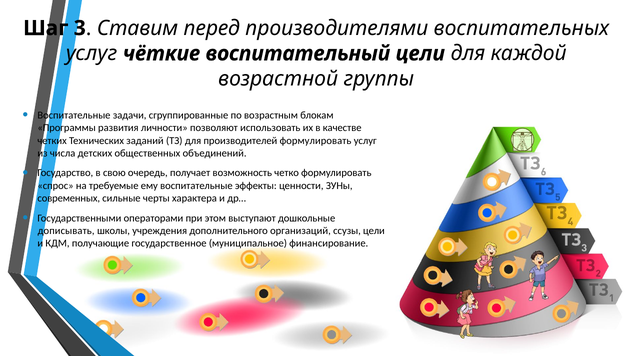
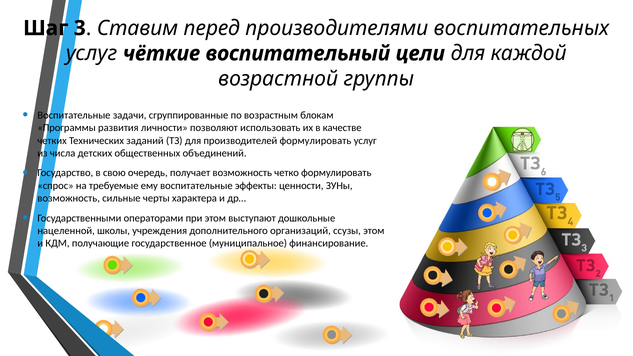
современных at (69, 198): современных -> возможность
дописывать: дописывать -> нацеленной
ссузы цели: цели -> этом
